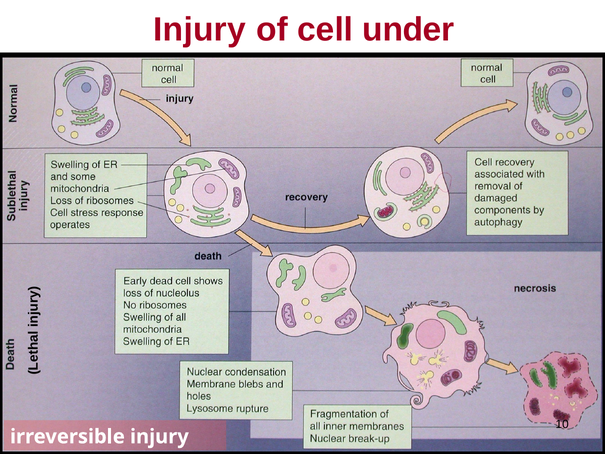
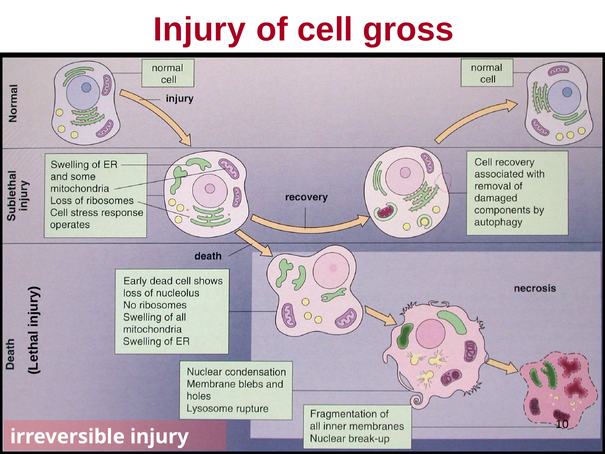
under: under -> gross
